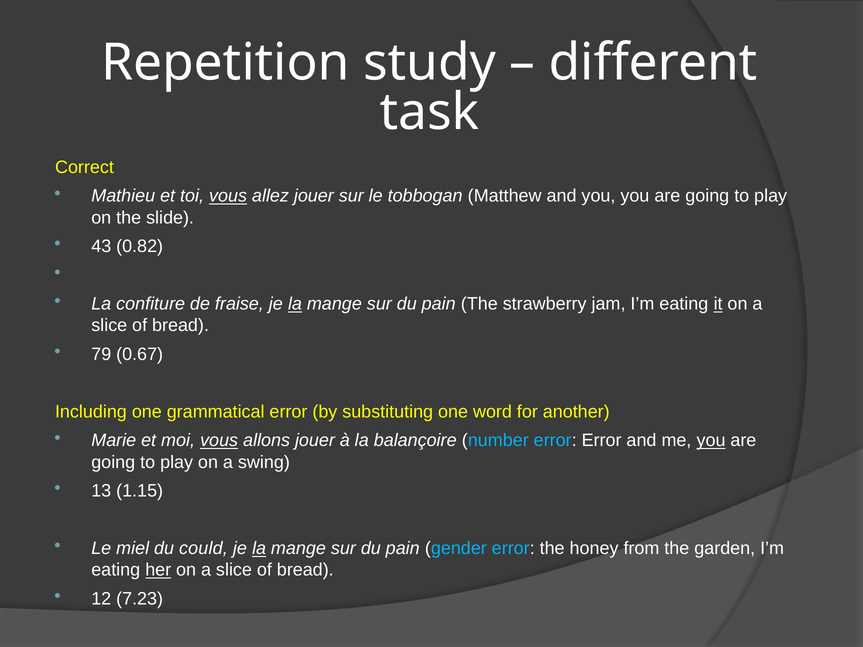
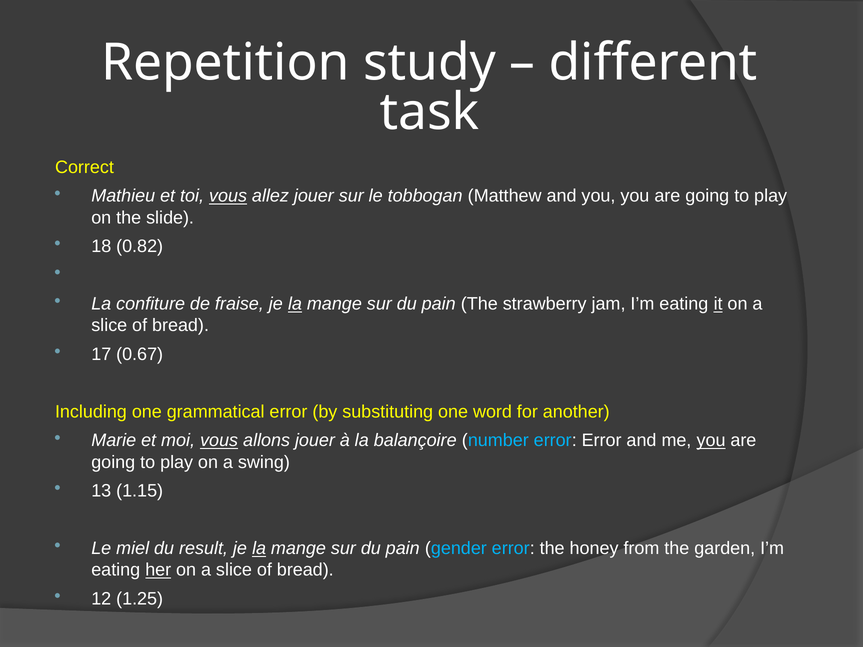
43: 43 -> 18
79: 79 -> 17
could: could -> result
7.23: 7.23 -> 1.25
